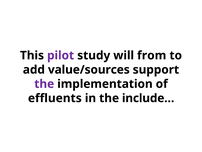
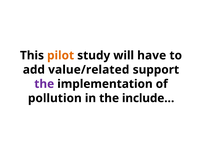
pilot colour: purple -> orange
from: from -> have
value/sources: value/sources -> value/related
effluents: effluents -> pollution
